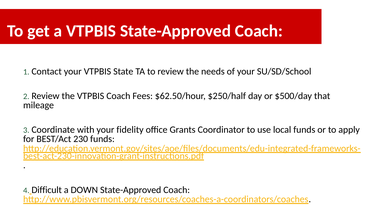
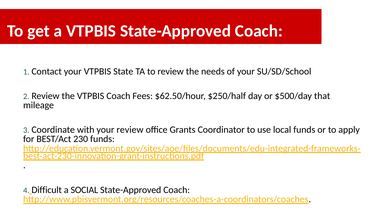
your fidelity: fidelity -> review
DOWN: DOWN -> SOCIAL
